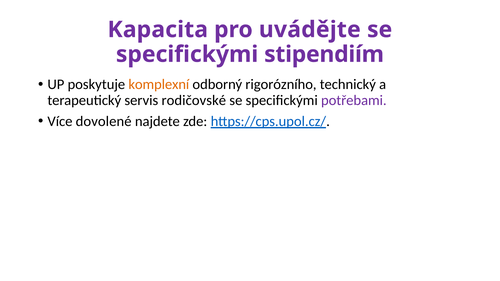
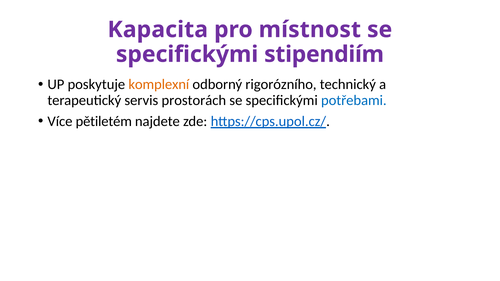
uvádějte: uvádějte -> místnost
rodičovské: rodičovské -> prostorách
potřebami colour: purple -> blue
dovolené: dovolené -> pětiletém
